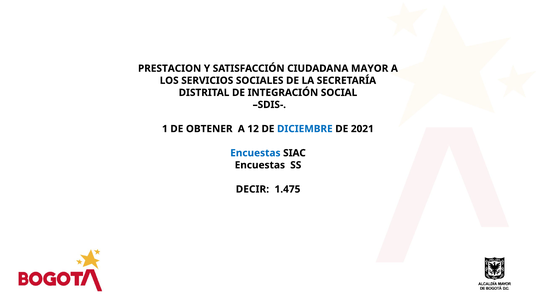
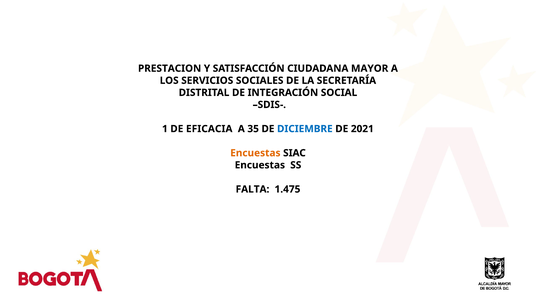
OBTENER: OBTENER -> EFICACIA
12: 12 -> 35
Encuestas at (255, 153) colour: blue -> orange
DECIR: DECIR -> FALTA
